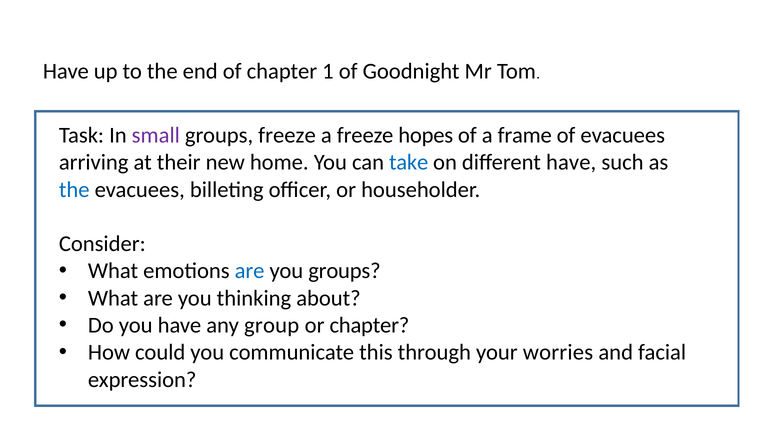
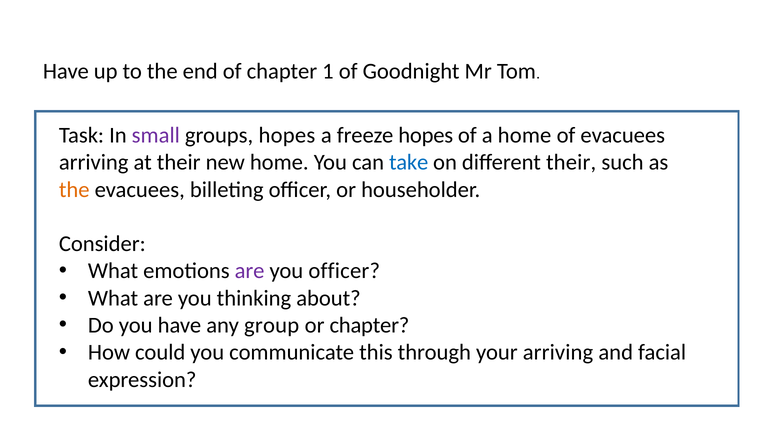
groups freeze: freeze -> hopes
a frame: frame -> home
different have: have -> their
the at (74, 190) colour: blue -> orange
are at (250, 271) colour: blue -> purple
you groups: groups -> officer
your worries: worries -> arriving
